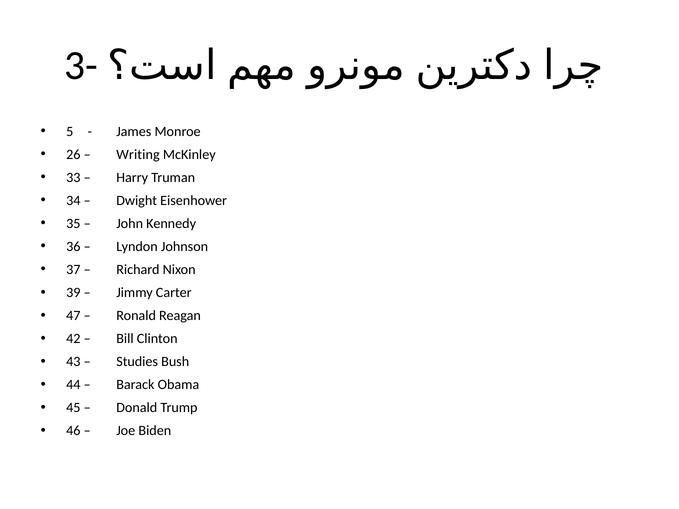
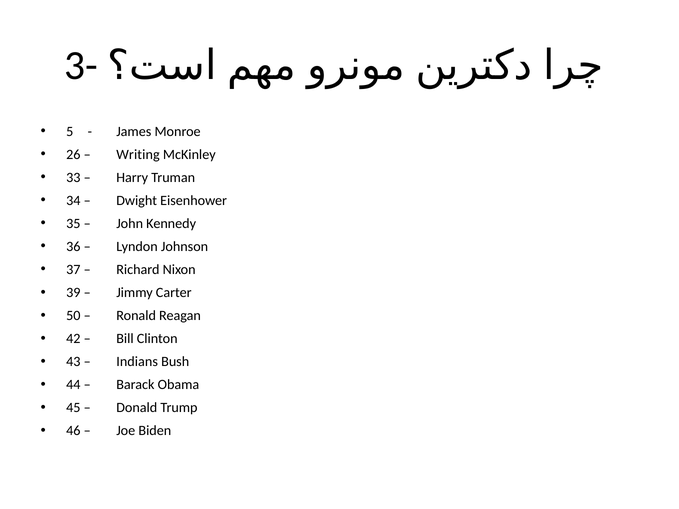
47: 47 -> 50
Studies: Studies -> Indians
